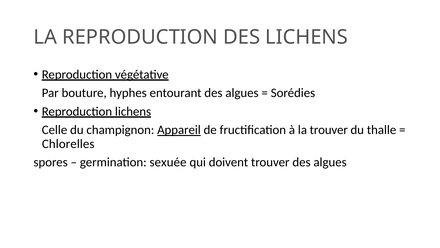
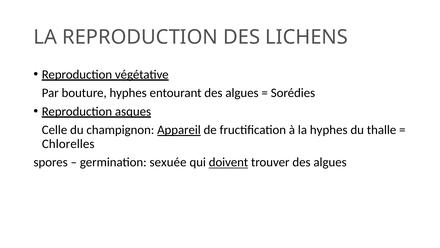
Reproduction lichens: lichens -> asques
la trouver: trouver -> hyphes
doivent underline: none -> present
